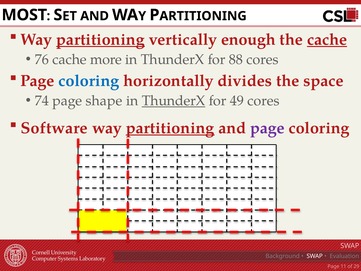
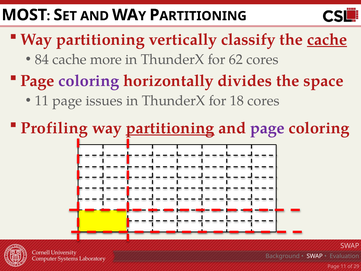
partitioning at (100, 40) underline: present -> none
enough: enough -> classify
76: 76 -> 84
88: 88 -> 62
coloring at (89, 81) colour: blue -> purple
74 at (42, 101): 74 -> 11
shape: shape -> issues
ThunderX at (174, 101) underline: present -> none
49: 49 -> 18
Software: Software -> Profiling
